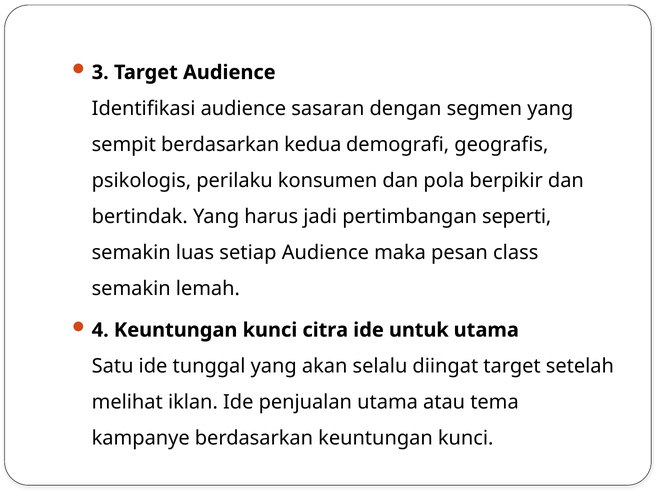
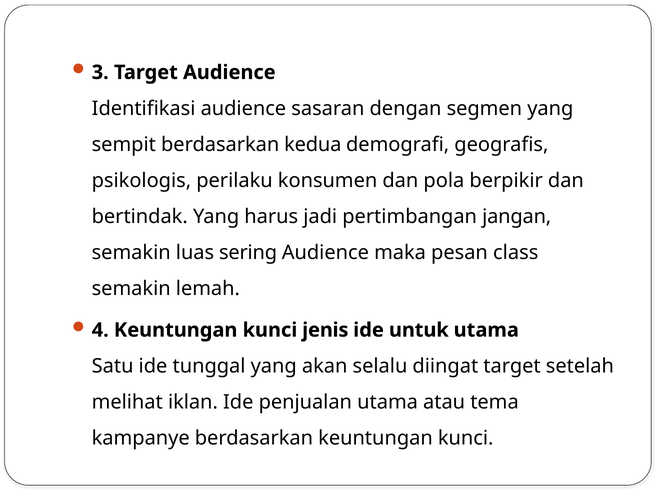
seperti: seperti -> jangan
setiap: setiap -> sering
citra: citra -> jenis
